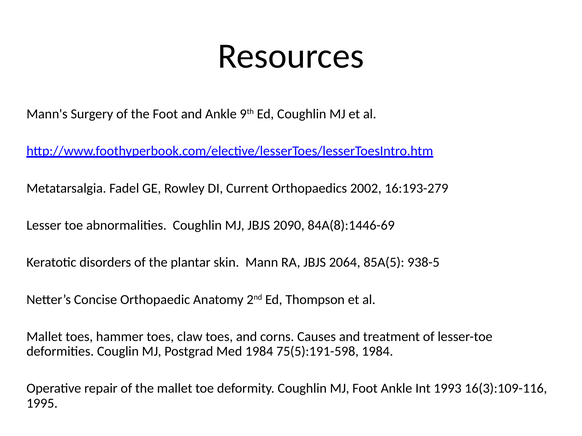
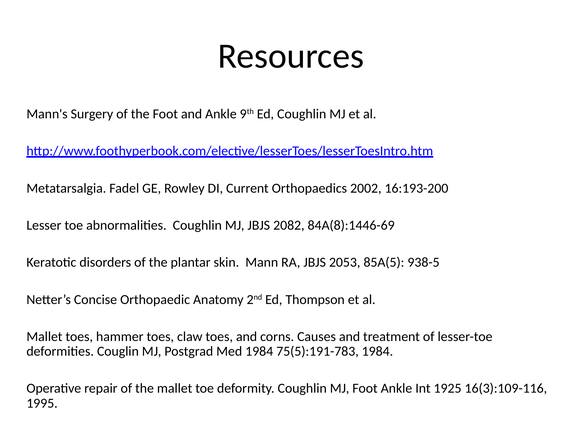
16:193-279: 16:193-279 -> 16:193-200
2090: 2090 -> 2082
2064: 2064 -> 2053
75(5):191-598: 75(5):191-598 -> 75(5):191-783
1993: 1993 -> 1925
